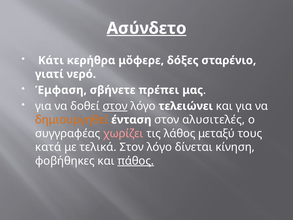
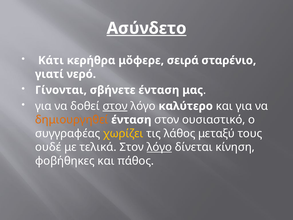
δόξες: δόξες -> σειρά
Έμφαση: Έμφαση -> Γίνονται
σβήνετε πρέπει: πρέπει -> ένταση
τελειώνει: τελειώνει -> καλύτερο
αλυσιτελές: αλυσιτελές -> ουσιαστικό
χωρίζει colour: pink -> yellow
κατά: κατά -> ουδέ
λόγο at (159, 147) underline: none -> present
πάθος underline: present -> none
